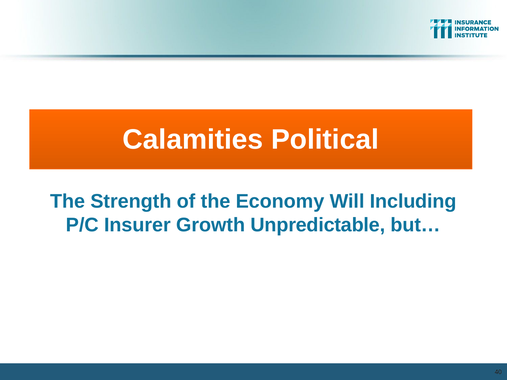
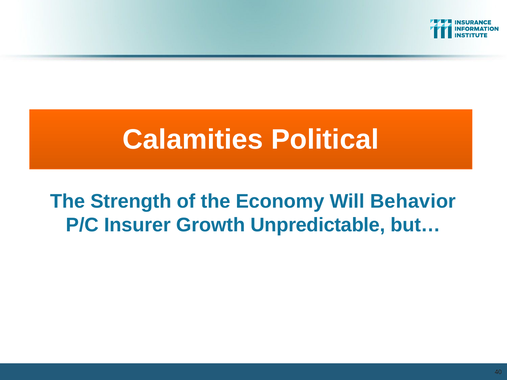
Including: Including -> Behavior
